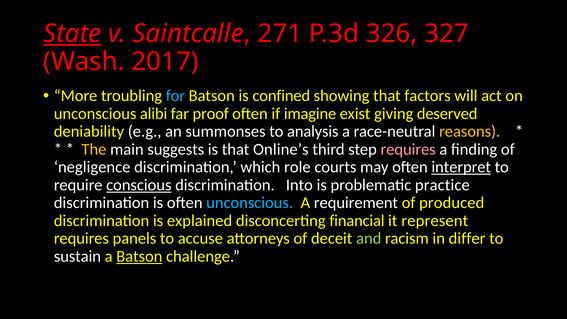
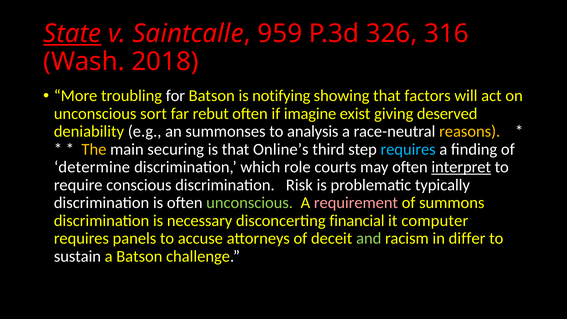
271: 271 -> 959
327: 327 -> 316
2017: 2017 -> 2018
for colour: light blue -> white
confined: confined -> notifying
alibi: alibi -> sort
proof: proof -> rebut
suggests: suggests -> securing
requires at (408, 149) colour: pink -> light blue
negligence: negligence -> determine
conscious underline: present -> none
Into: Into -> Risk
practice: practice -> typically
unconscious at (250, 203) colour: light blue -> light green
requirement colour: white -> pink
produced: produced -> summons
explained: explained -> necessary
represent: represent -> computer
Batson at (139, 256) underline: present -> none
